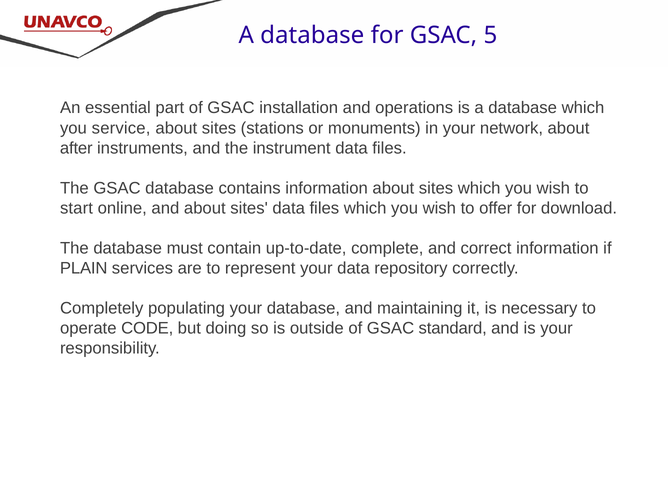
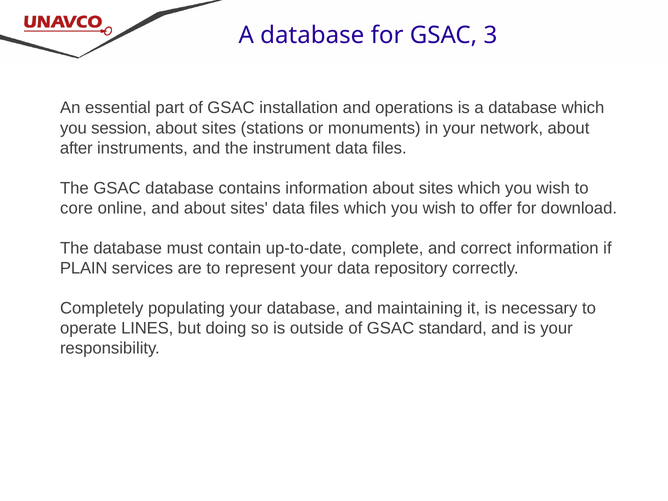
5: 5 -> 3
service: service -> session
start: start -> core
CODE: CODE -> LINES
